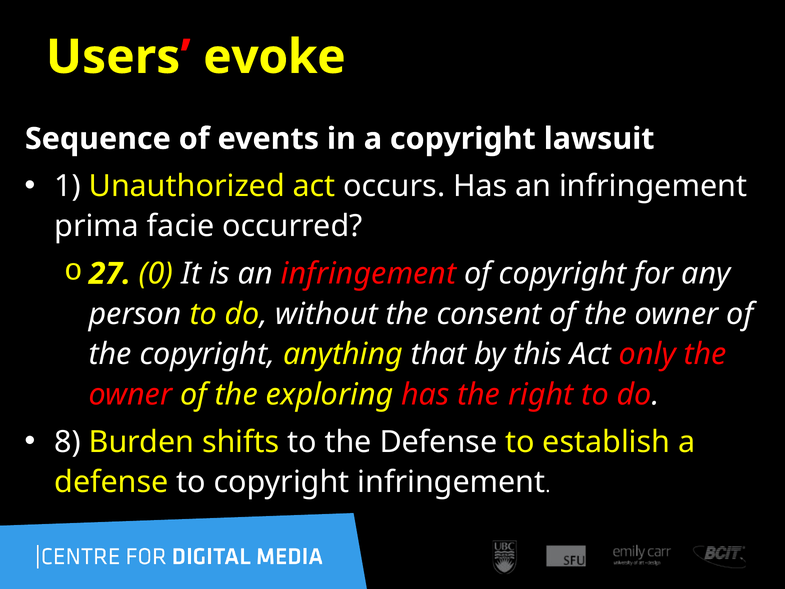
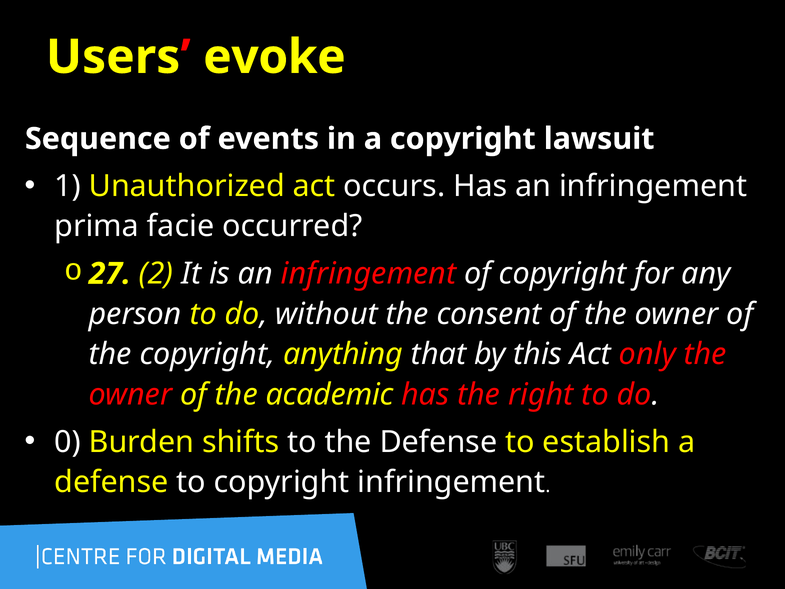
0: 0 -> 2
exploring: exploring -> academic
8: 8 -> 0
